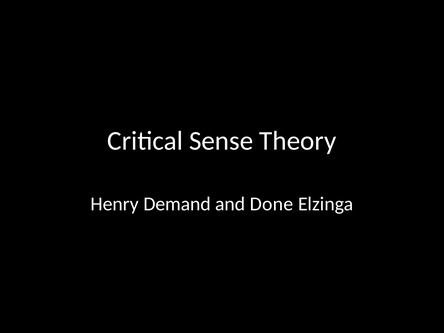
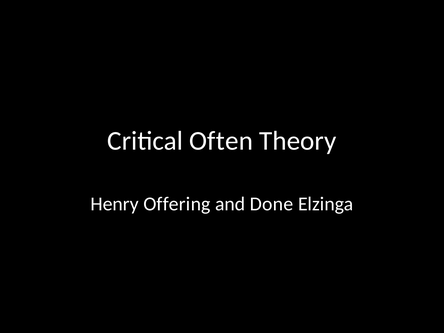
Sense: Sense -> Often
Demand: Demand -> Offering
